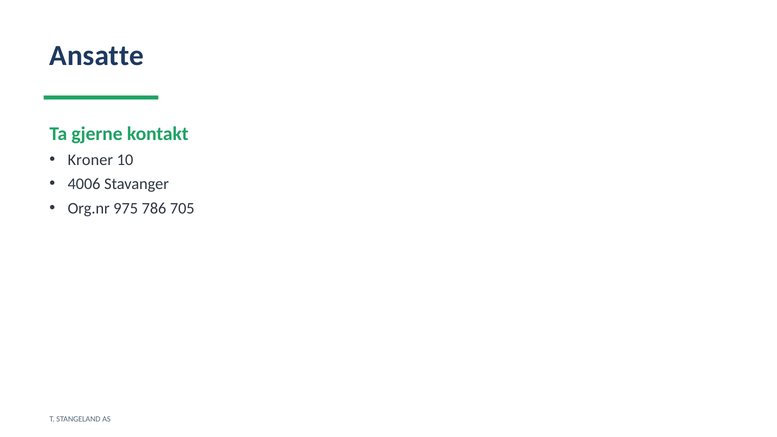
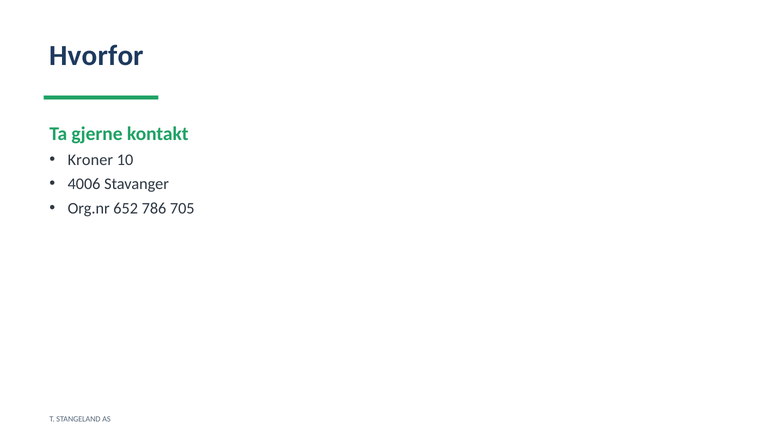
Ansatte: Ansatte -> Hvorfor
975: 975 -> 652
